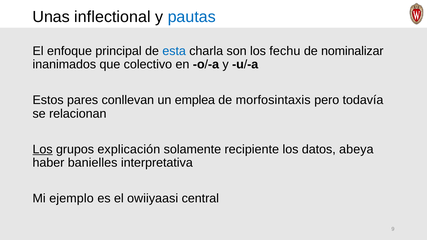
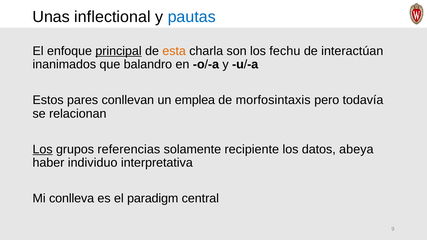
principal underline: none -> present
esta colour: blue -> orange
nominalizar: nominalizar -> interactúan
colectivo: colectivo -> balandro
explicación: explicación -> referencias
banielles: banielles -> individuo
ejemplo: ejemplo -> conlleva
owiiyaasi: owiiyaasi -> paradigm
